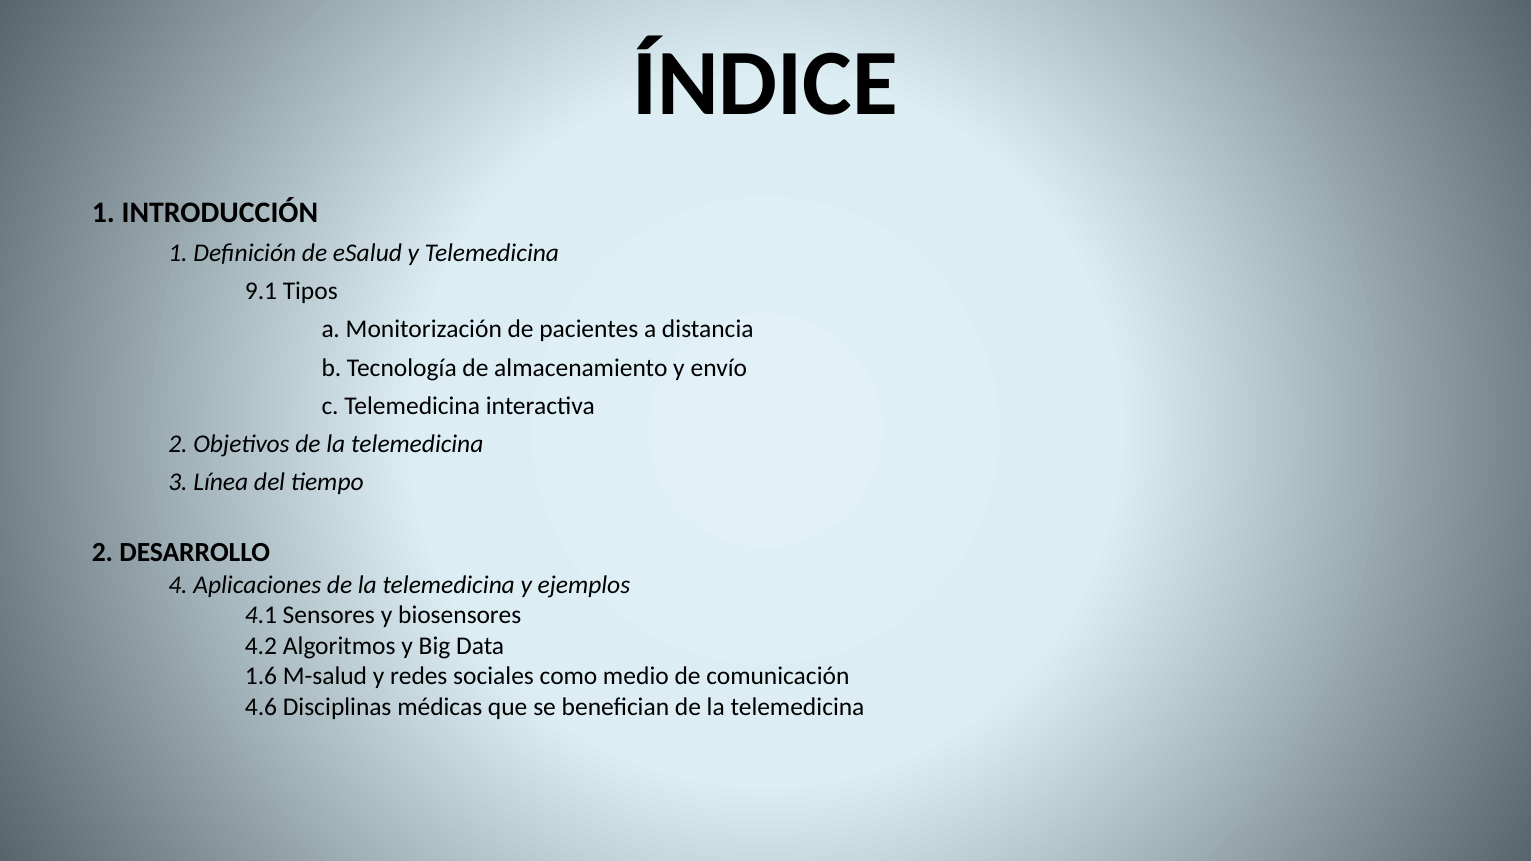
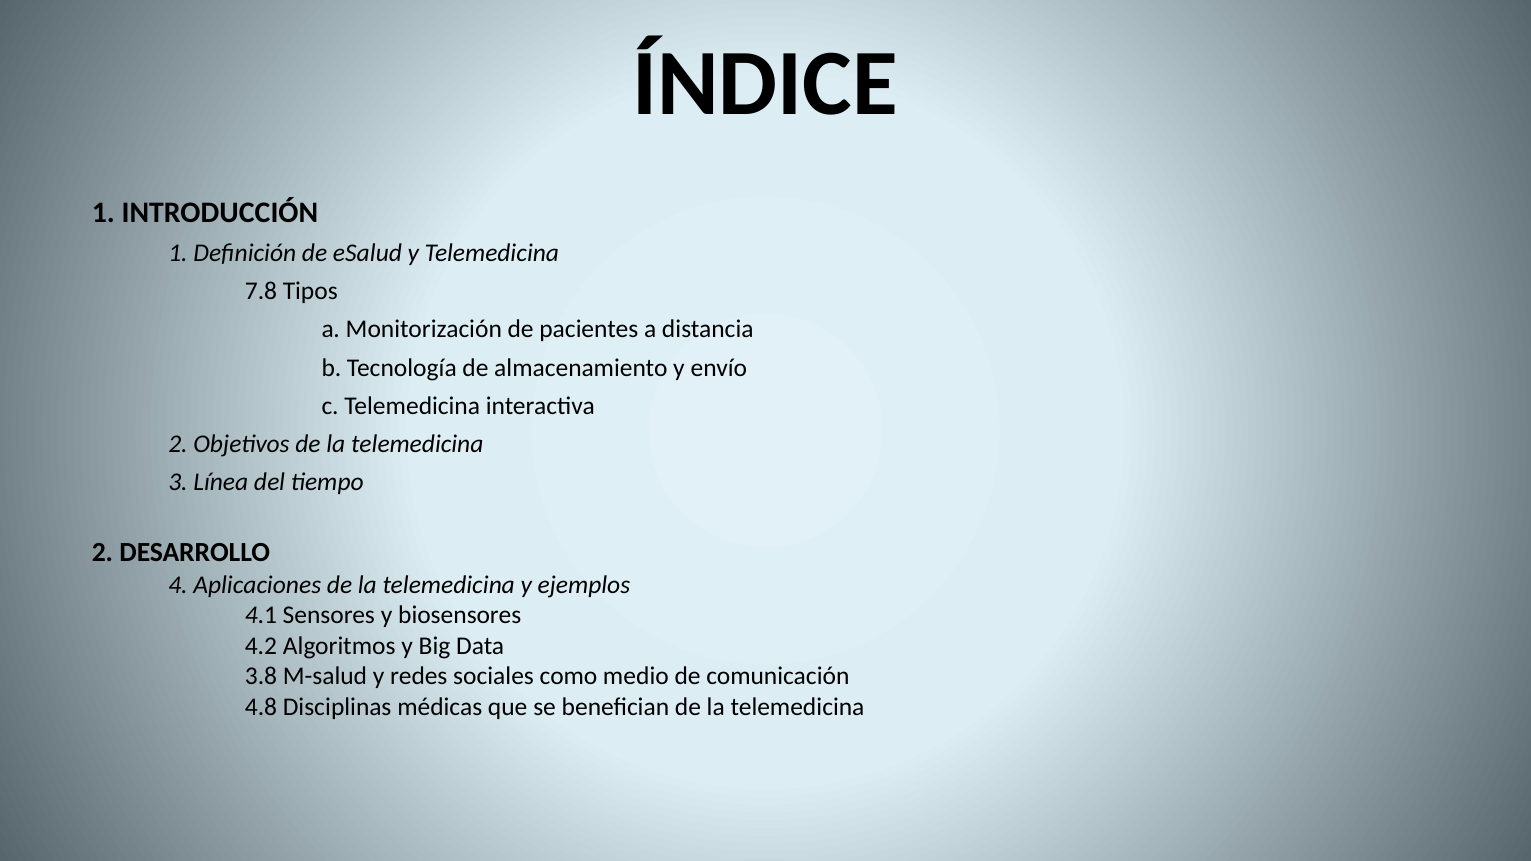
9.1: 9.1 -> 7.8
1.6: 1.6 -> 3.8
4.6: 4.6 -> 4.8
